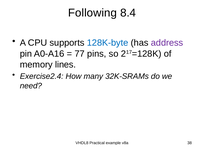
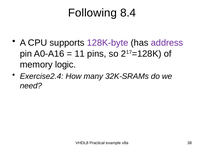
128K-byte colour: blue -> purple
77: 77 -> 11
lines: lines -> logic
